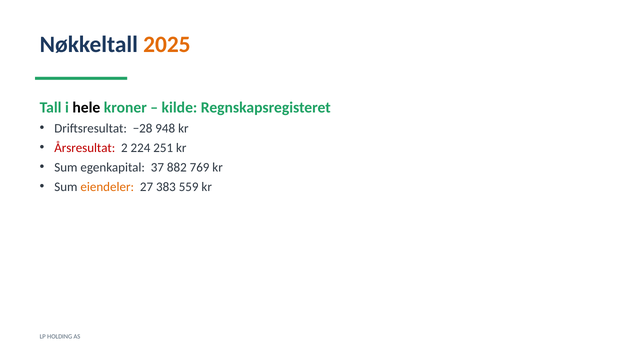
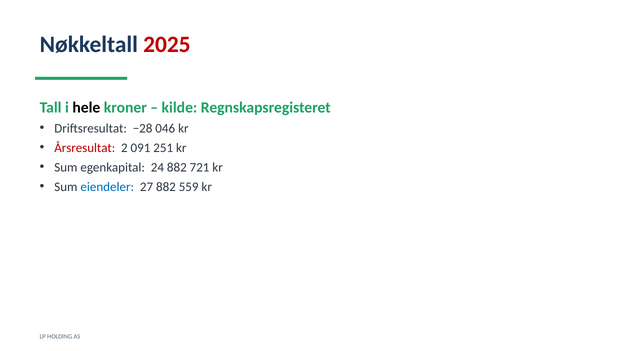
2025 colour: orange -> red
948: 948 -> 046
224: 224 -> 091
37: 37 -> 24
769: 769 -> 721
eiendeler colour: orange -> blue
27 383: 383 -> 882
